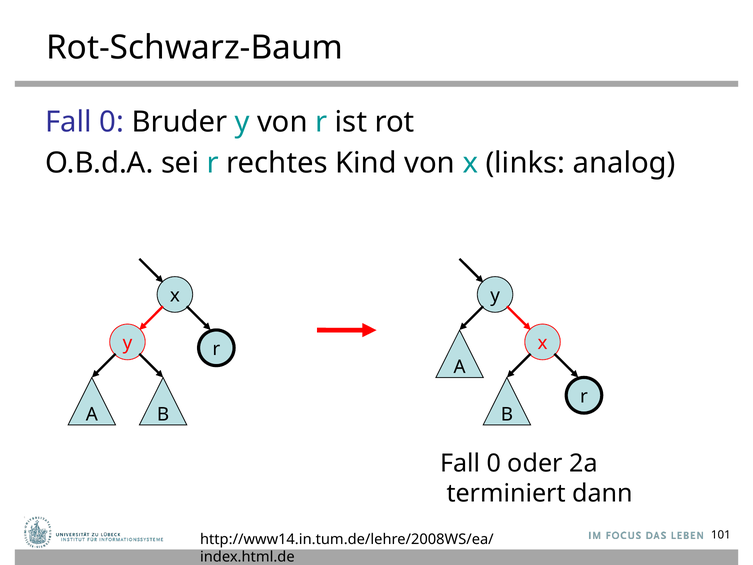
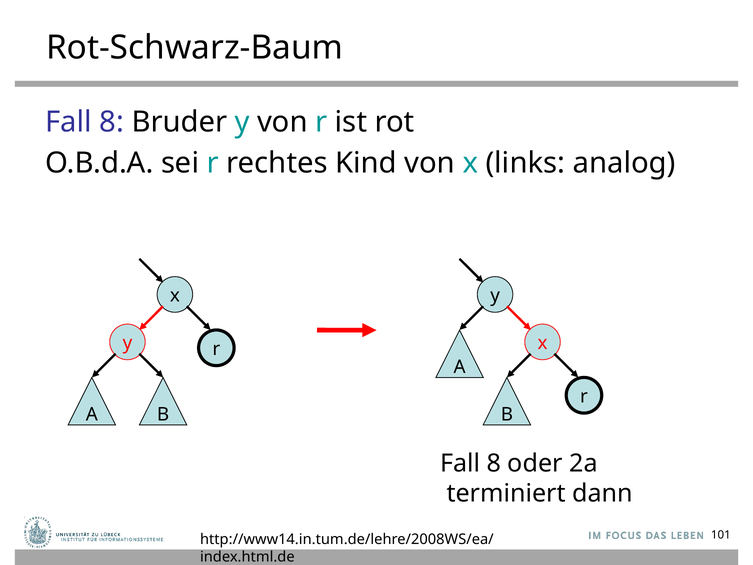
0 at (112, 122): 0 -> 8
0 at (494, 463): 0 -> 8
